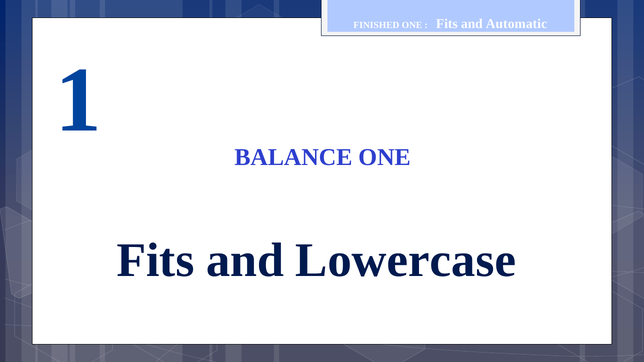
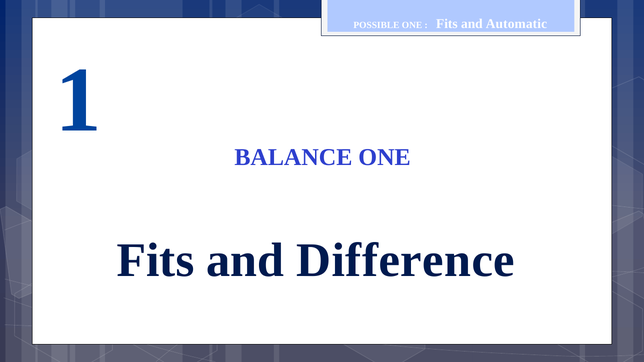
FINISHED: FINISHED -> POSSIBLE
Lowercase: Lowercase -> Difference
